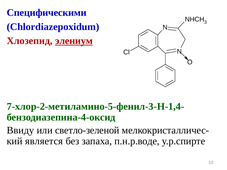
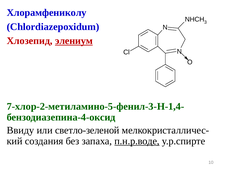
Специфическими: Специфическими -> Хлорамфениколу
является: является -> создания
п.н.р.воде underline: none -> present
